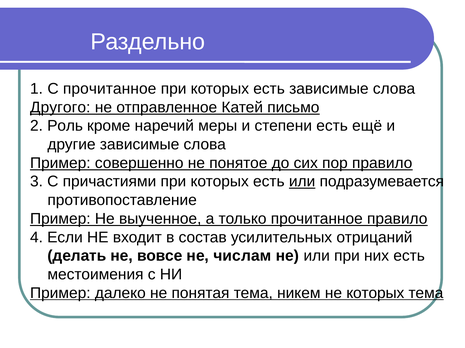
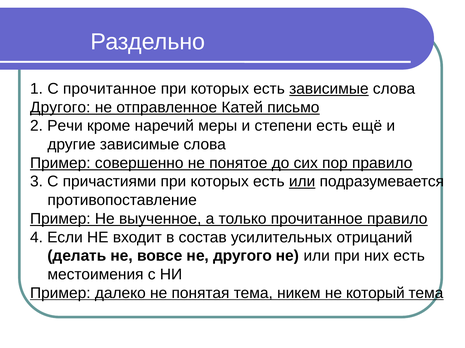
зависимые at (329, 89) underline: none -> present
Роль: Роль -> Речи
не числам: числам -> другого
не которых: которых -> который
